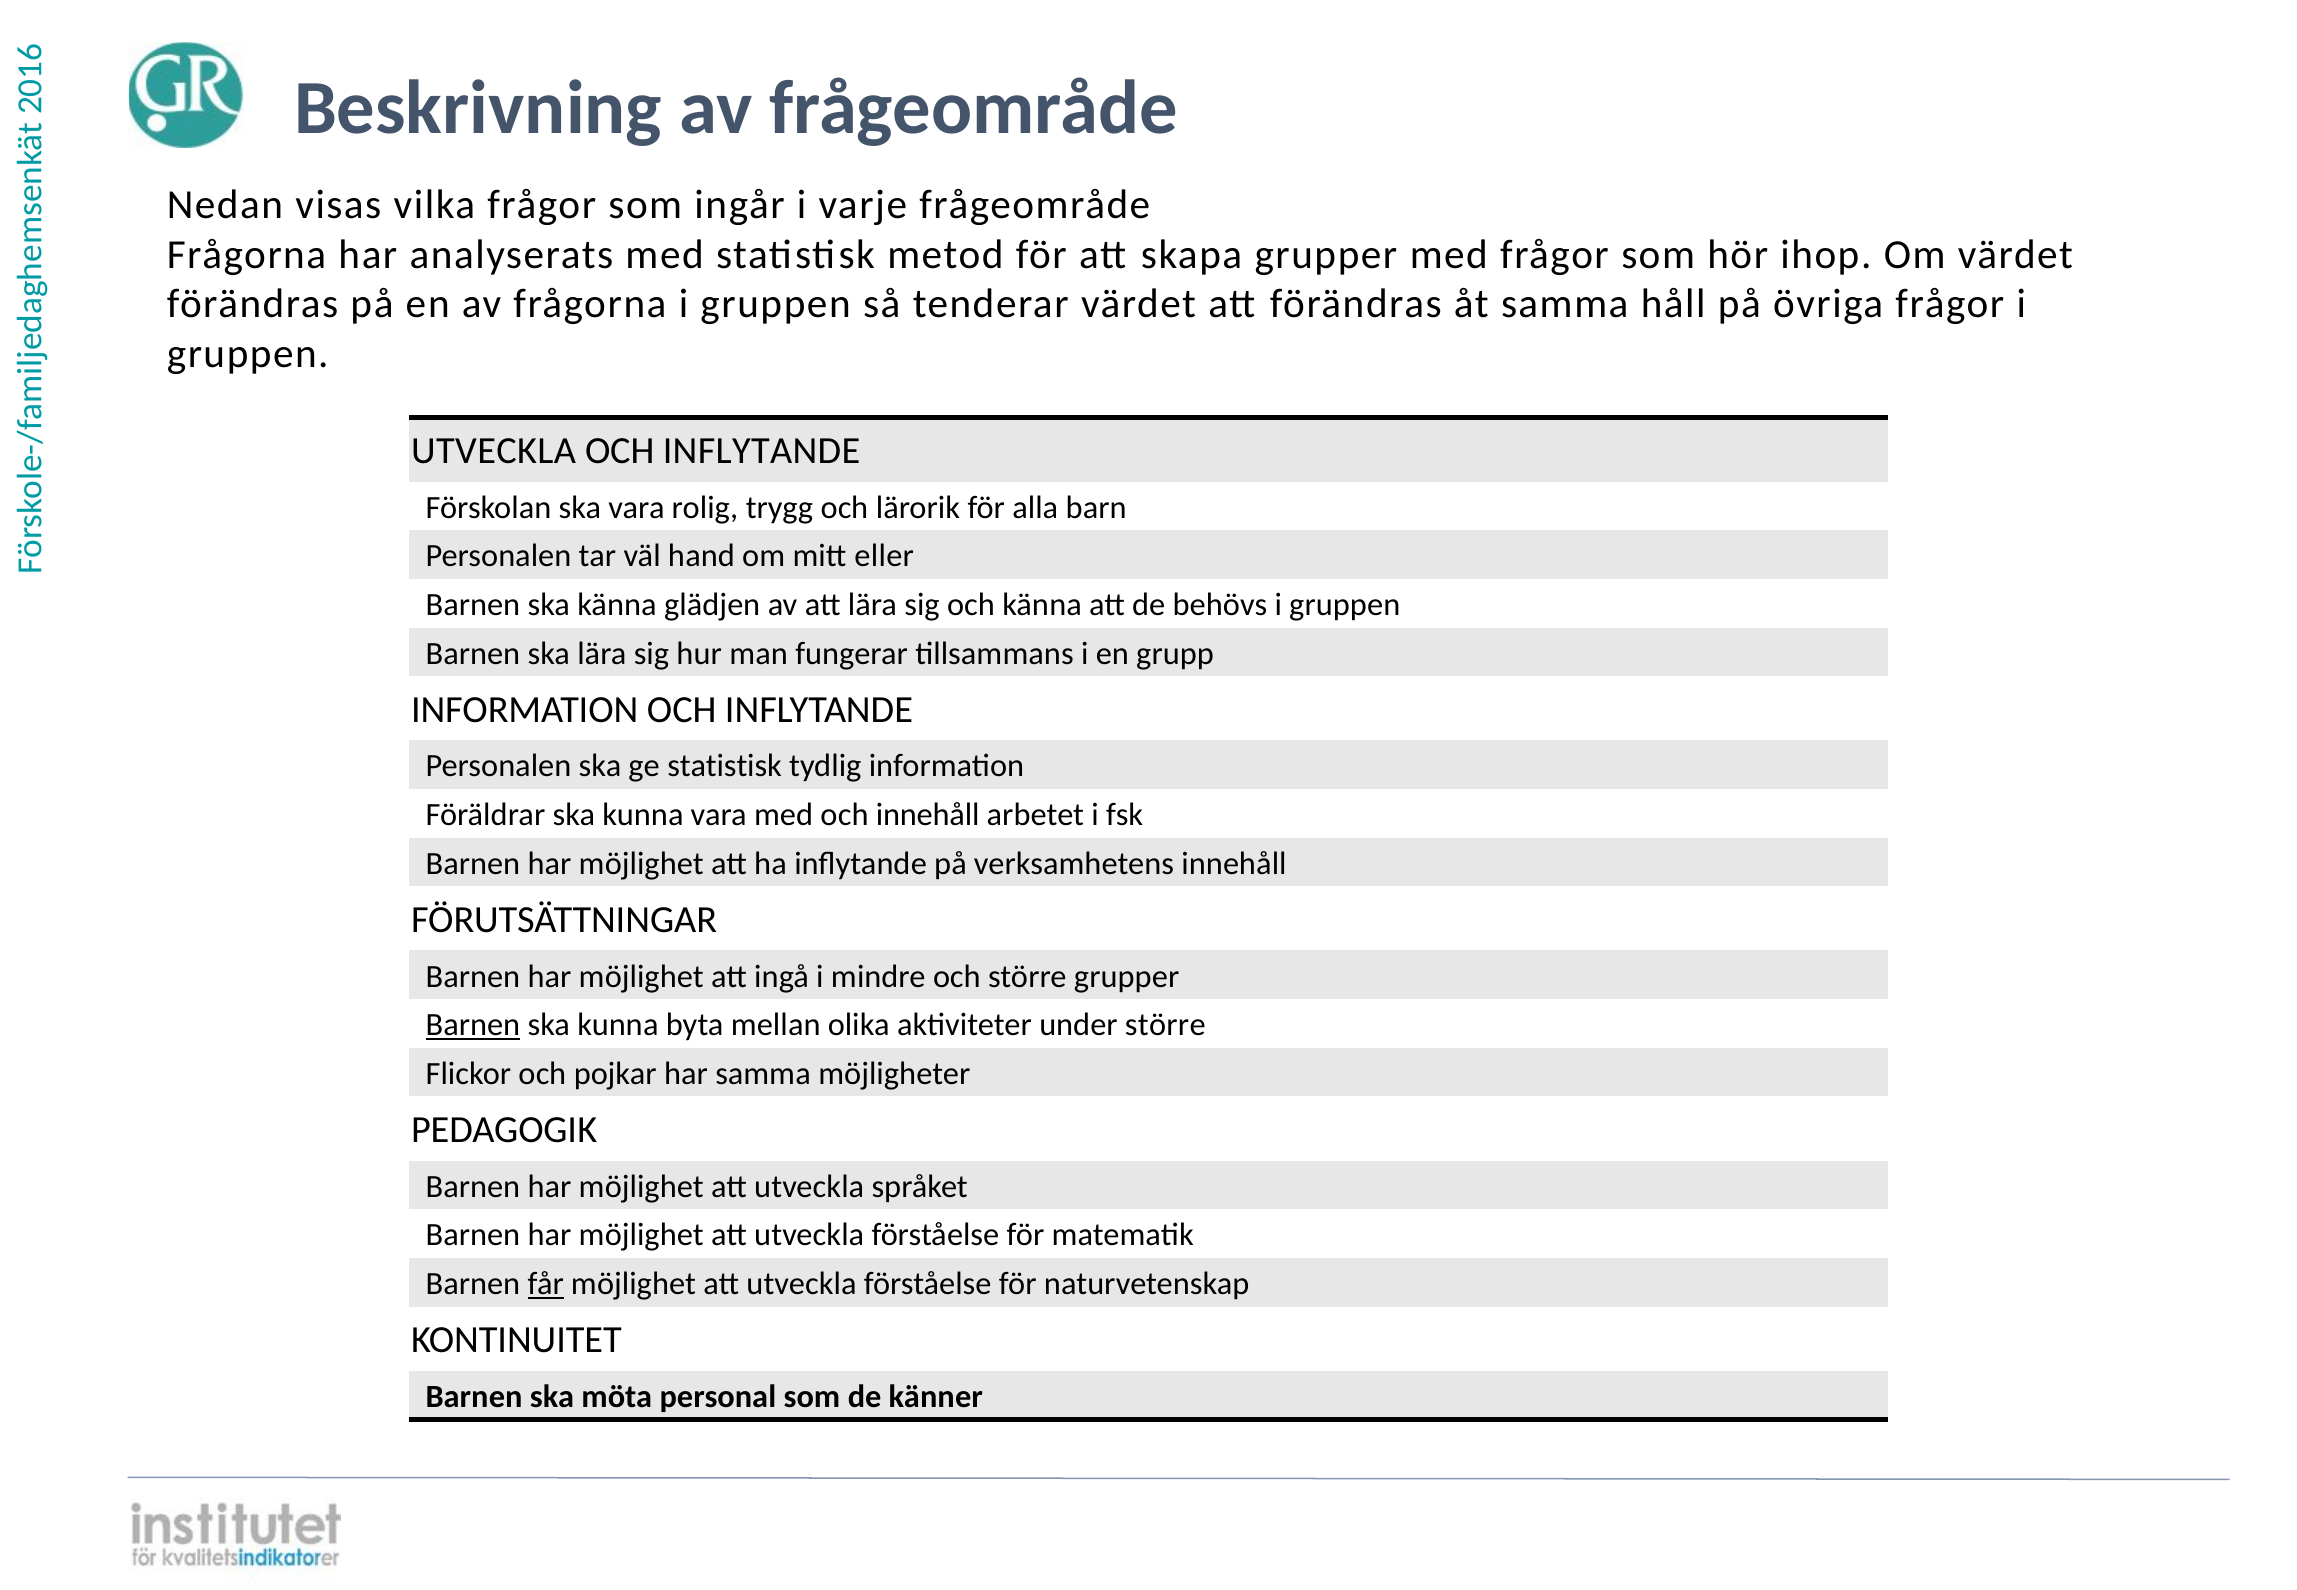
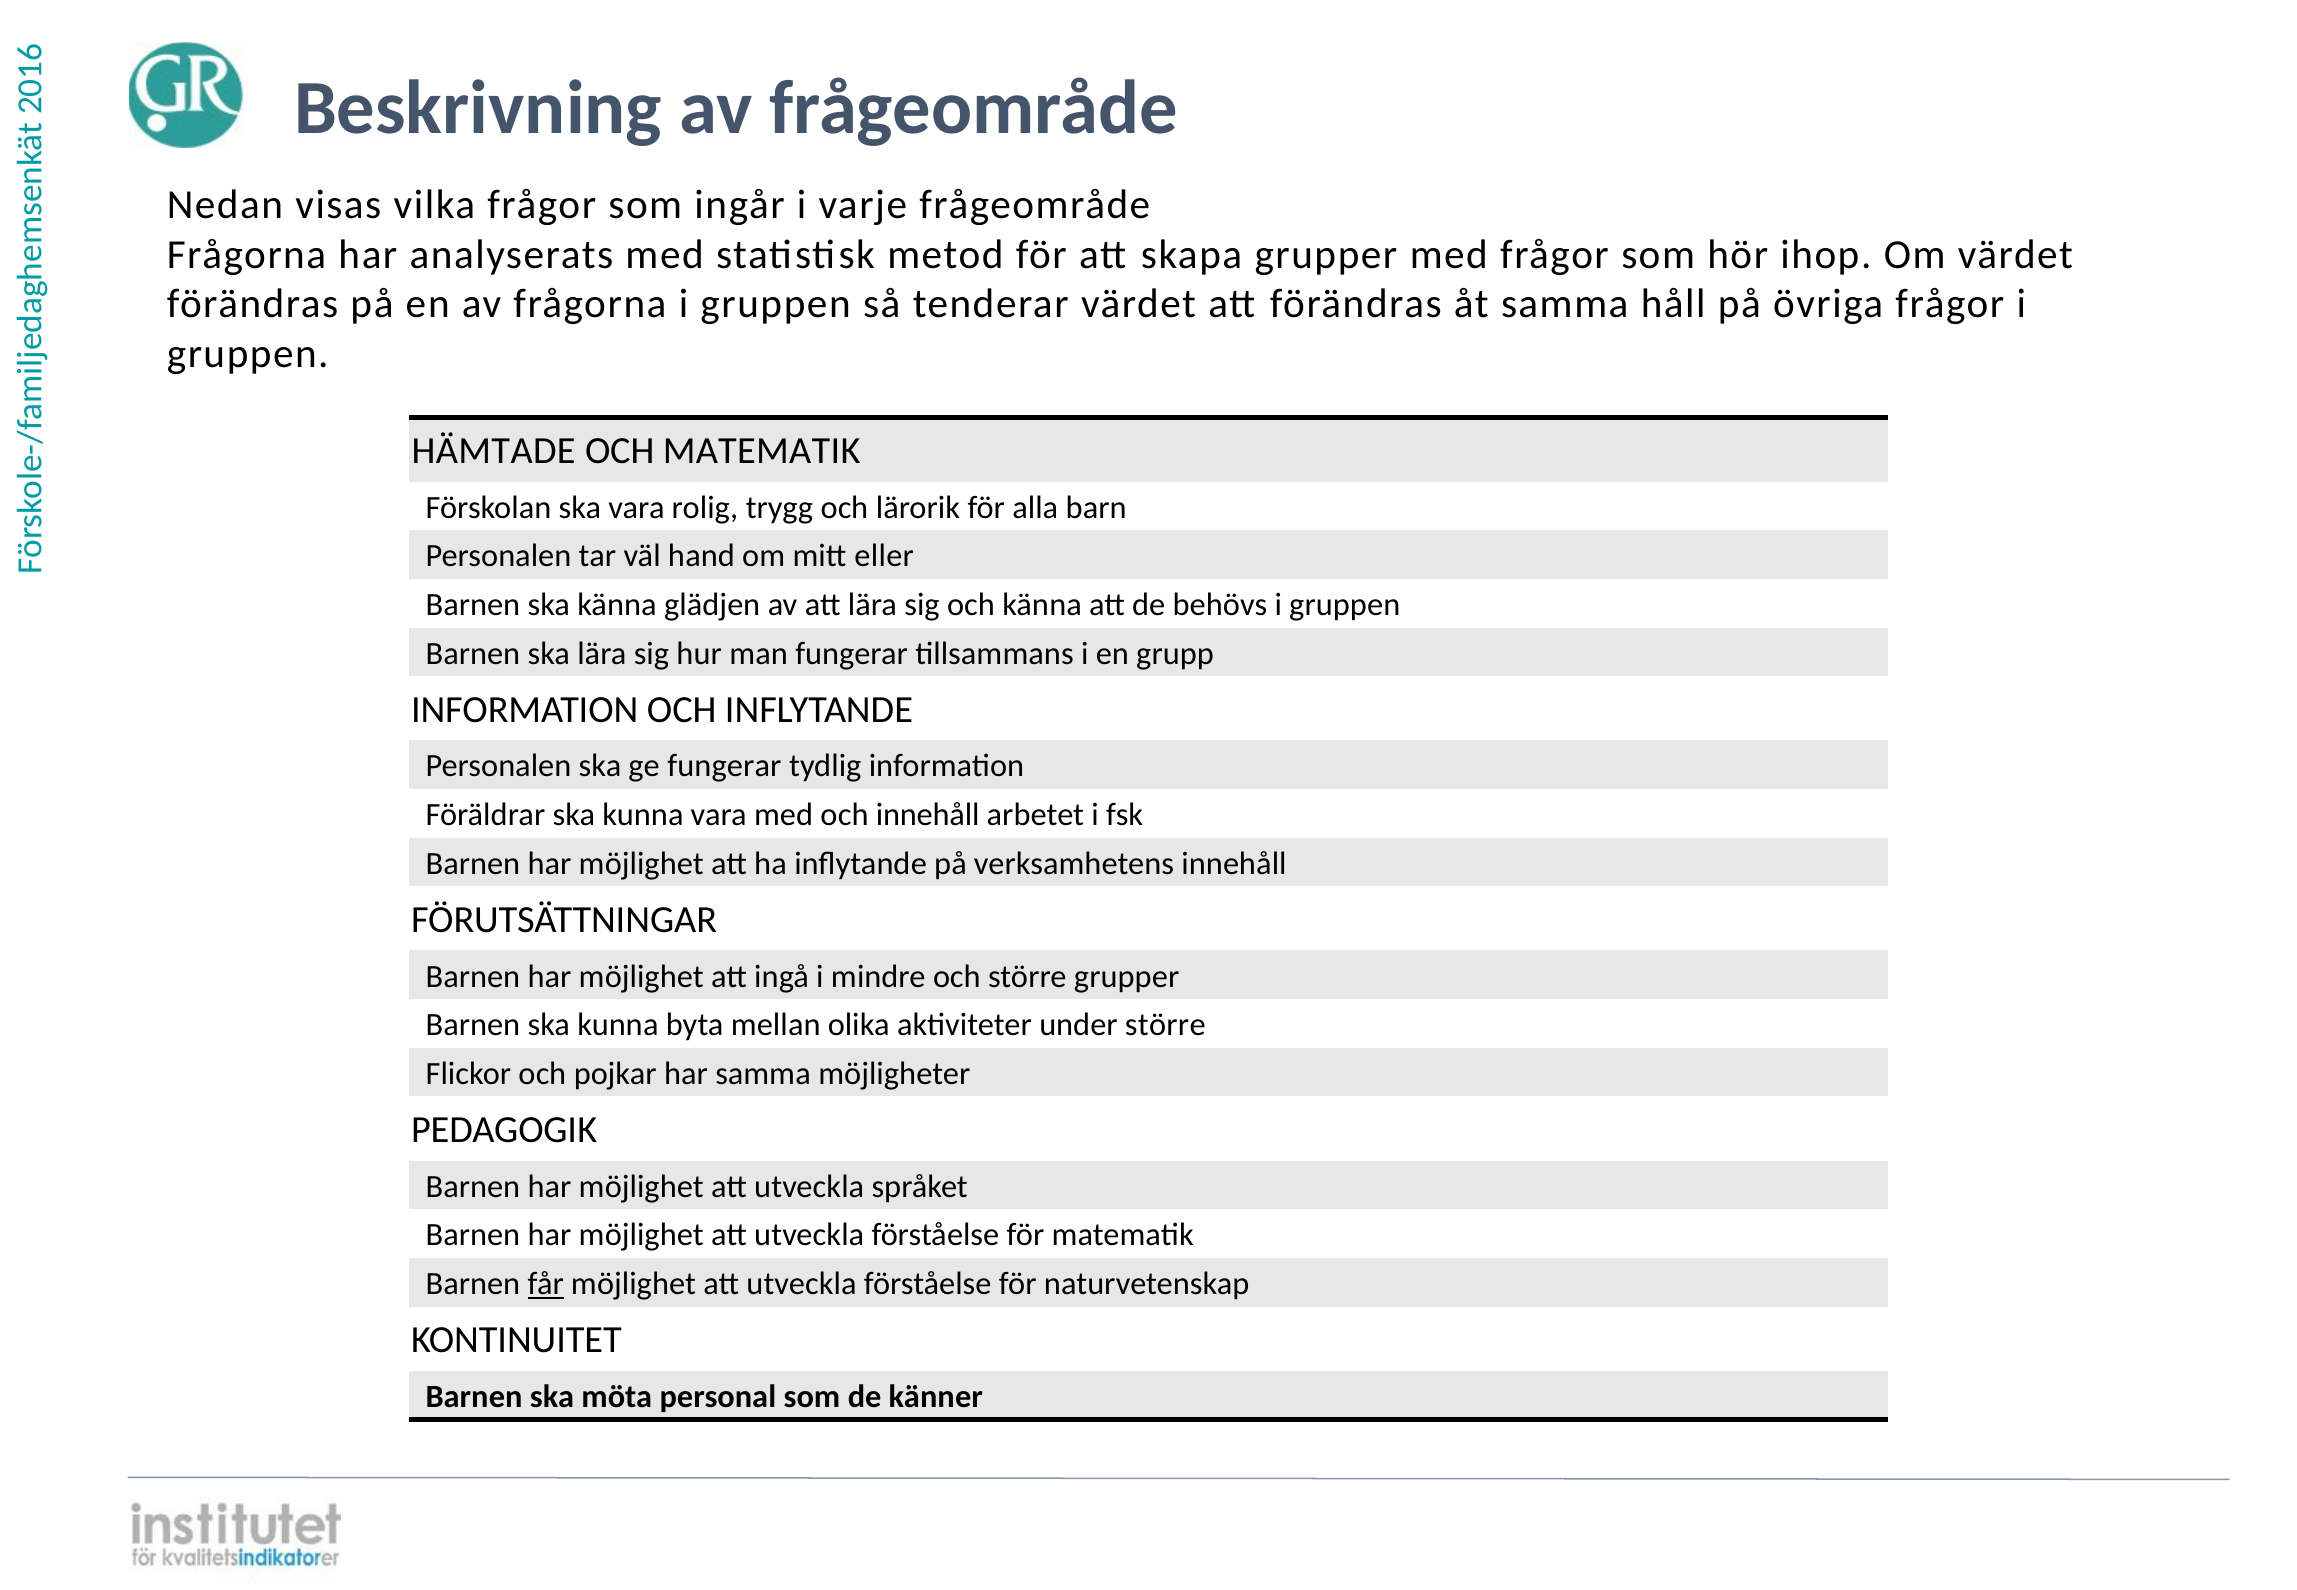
UTVECKLA at (494, 451): UTVECKLA -> HÄMTADE
INFLYTANDE at (762, 451): INFLYTANDE -> MATEMATIK
ge statistisk: statistisk -> fungerar
Barnen at (473, 1025) underline: present -> none
